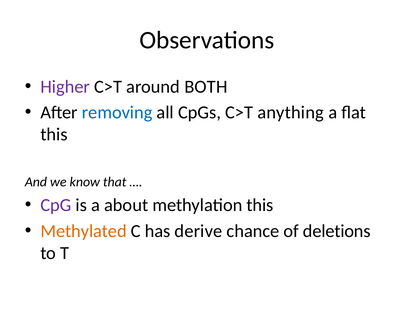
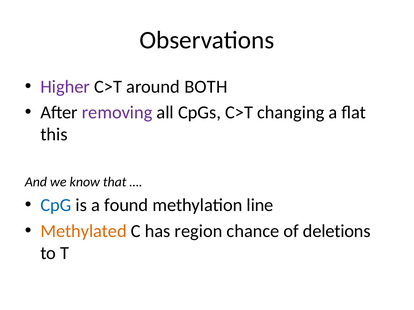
removing colour: blue -> purple
anything: anything -> changing
CpG colour: purple -> blue
about: about -> found
methylation this: this -> line
derive: derive -> region
